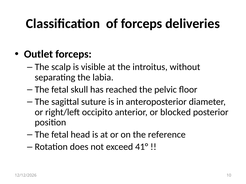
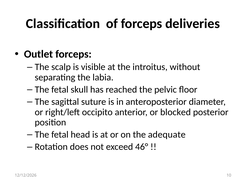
reference: reference -> adequate
41°: 41° -> 46°
